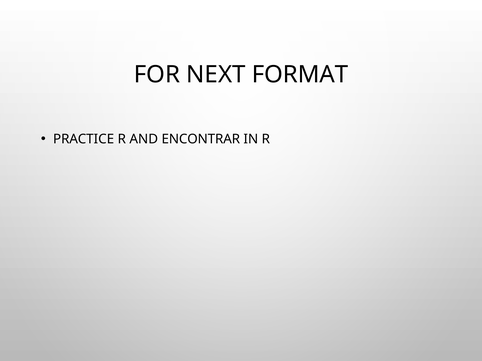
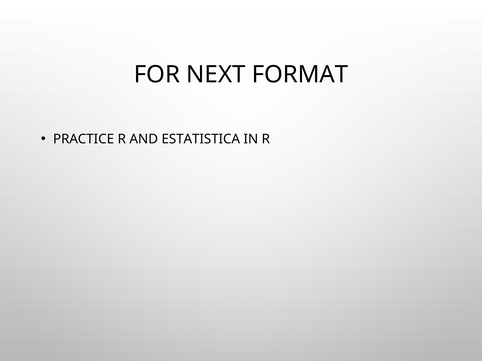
ENCONTRAR: ENCONTRAR -> ESTATISTICA
